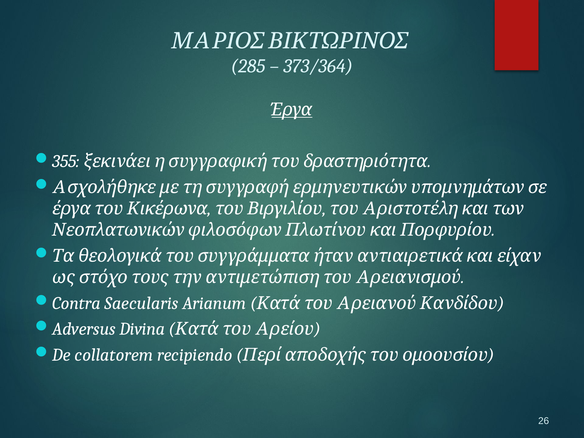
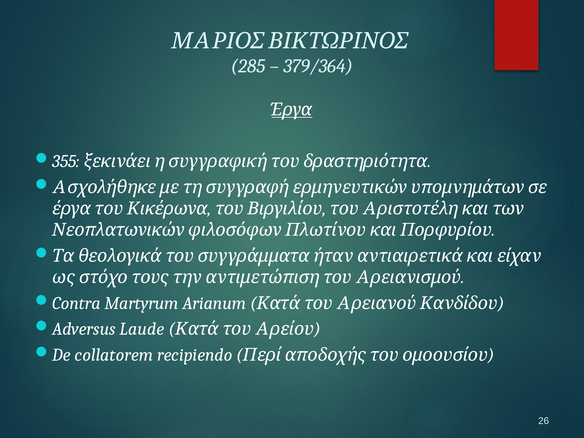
373/364: 373/364 -> 379/364
Saecularis: Saecularis -> Martyrum
Divina: Divina -> Laude
